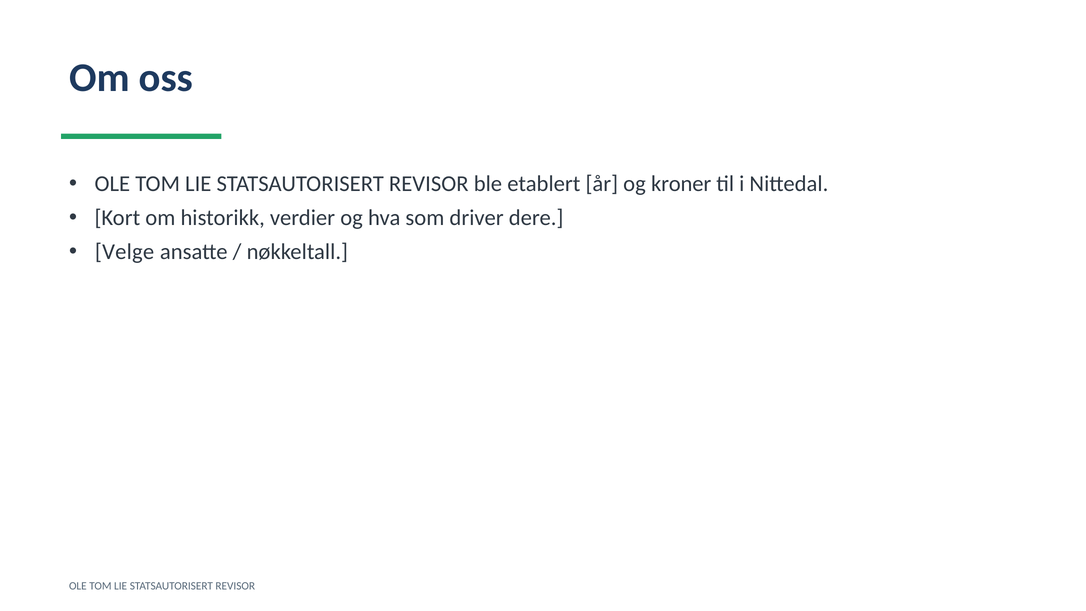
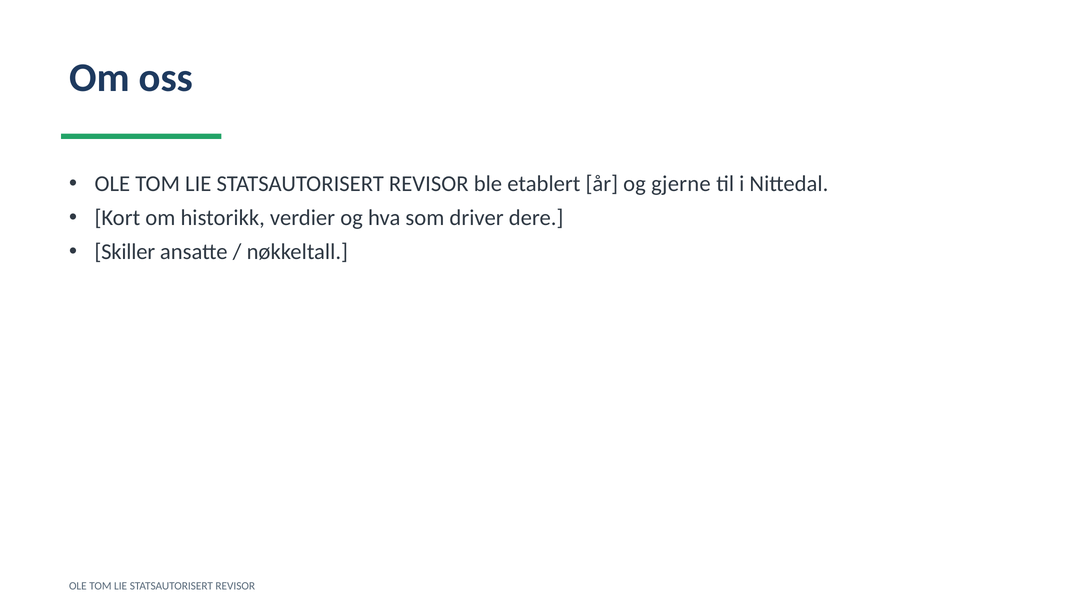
kroner: kroner -> gjerne
Velge: Velge -> Skiller
